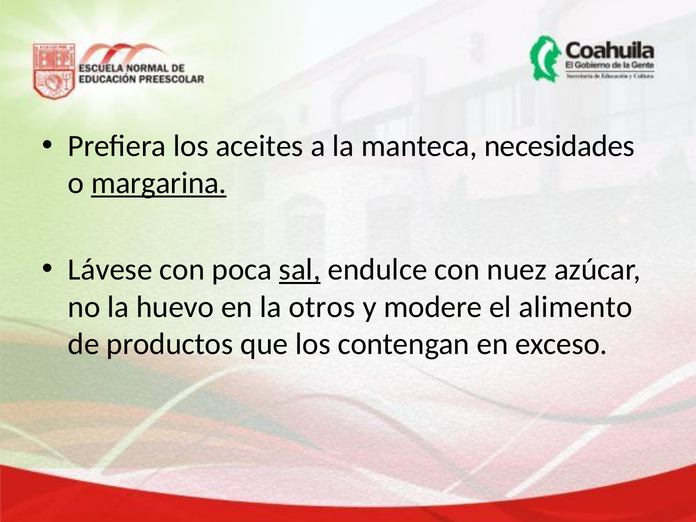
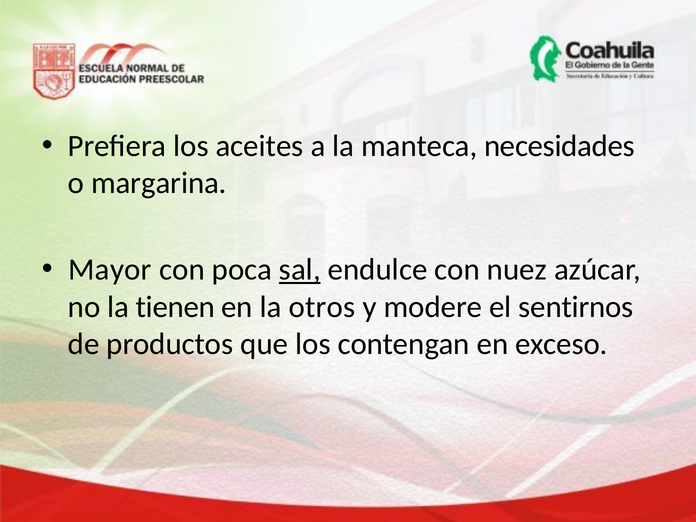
margarina underline: present -> none
Lávese: Lávese -> Mayor
huevo: huevo -> tienen
alimento: alimento -> sentirnos
